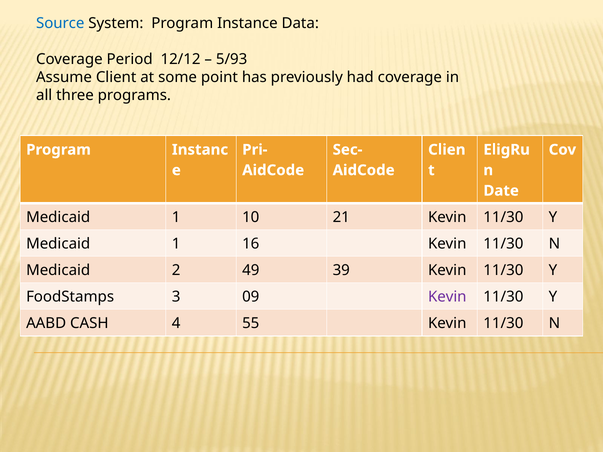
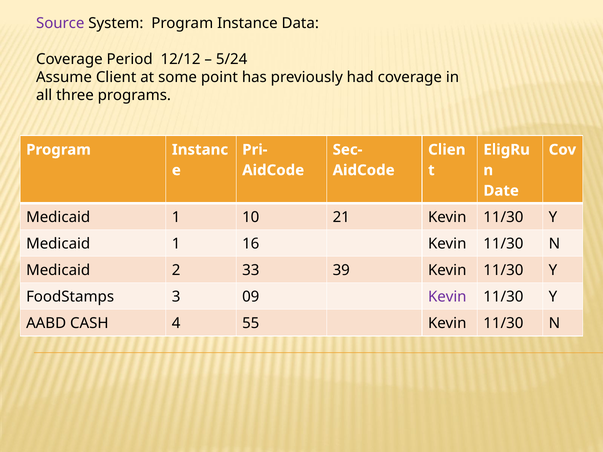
Source colour: blue -> purple
5/93: 5/93 -> 5/24
49: 49 -> 33
